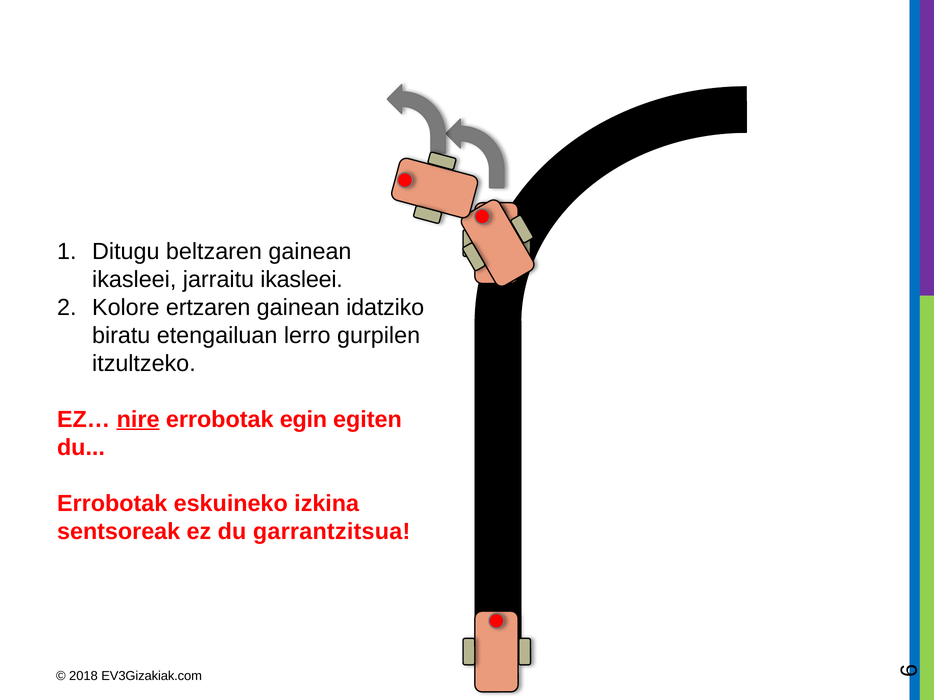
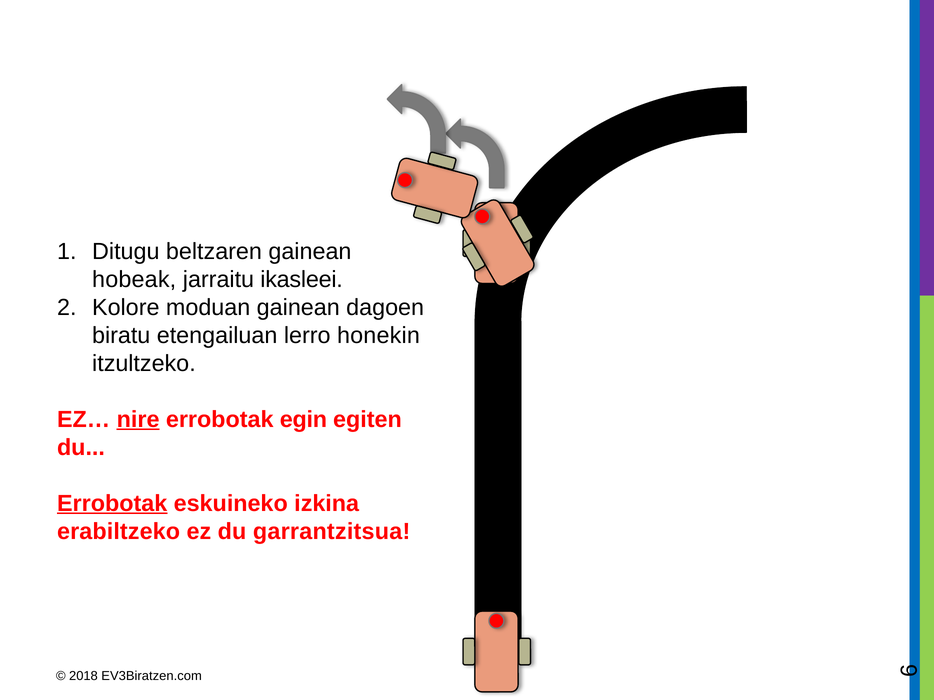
ikasleei at (134, 280): ikasleei -> hobeak
ertzaren: ertzaren -> moduan
idatziko: idatziko -> dagoen
gurpilen: gurpilen -> honekin
Errobotak at (112, 504) underline: none -> present
sentsoreak: sentsoreak -> erabiltzeko
EV3Gizakiak.com: EV3Gizakiak.com -> EV3Biratzen.com
